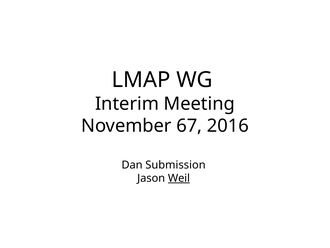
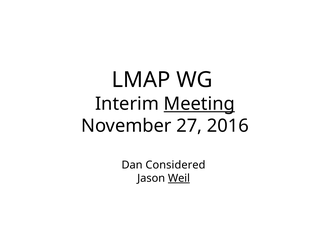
Meeting underline: none -> present
67: 67 -> 27
Submission: Submission -> Considered
